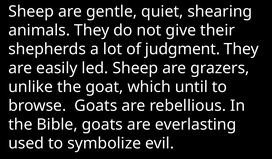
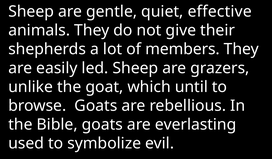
shearing: shearing -> effective
judgment: judgment -> members
